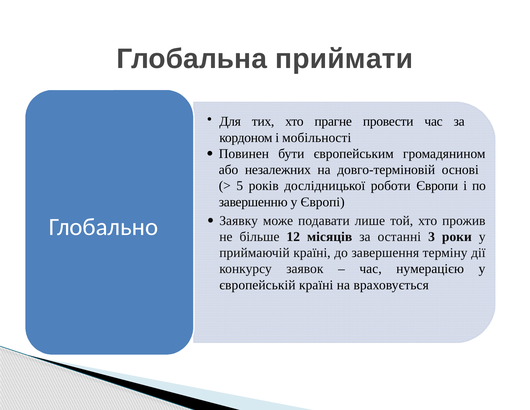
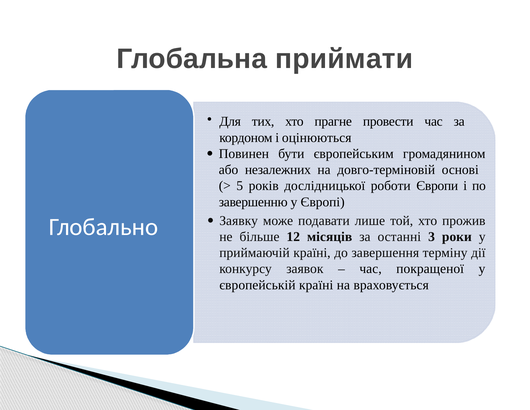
мобільності: мобільності -> оцінюються
нумерацією: нумерацією -> покращеної
